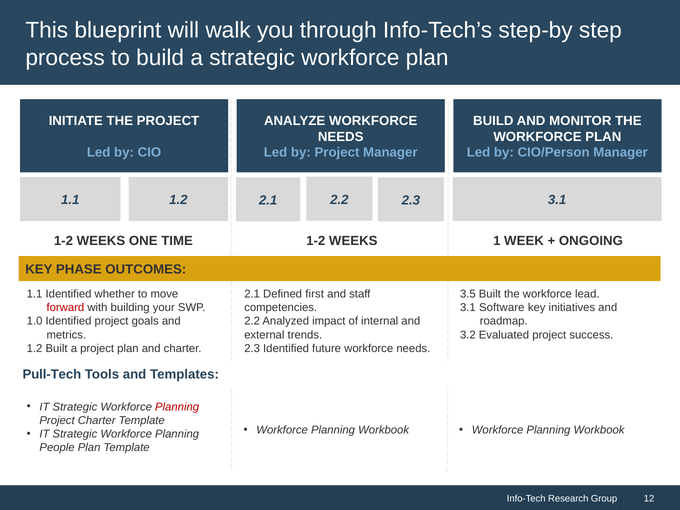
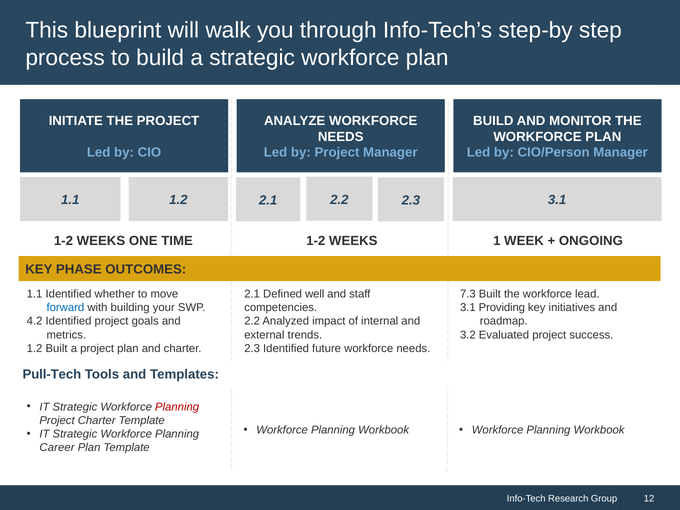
first: first -> well
3.5: 3.5 -> 7.3
forward colour: red -> blue
Software: Software -> Providing
1.0: 1.0 -> 4.2
People: People -> Career
